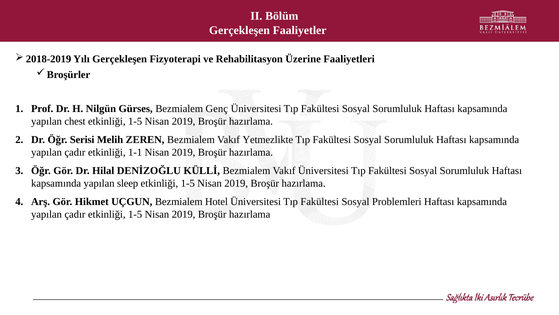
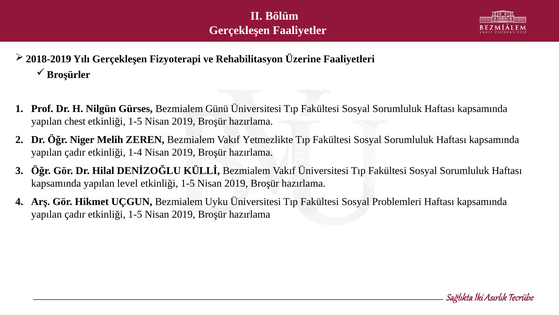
Genç: Genç -> Günü
Serisi: Serisi -> Niger
1-1: 1-1 -> 1-4
sleep: sleep -> level
Hotel: Hotel -> Uyku
